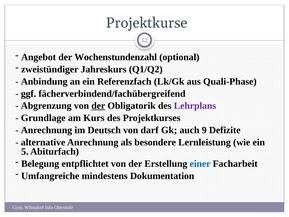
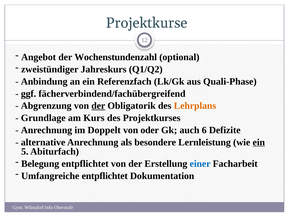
Lehrplans colour: purple -> orange
Deutsch: Deutsch -> Doppelt
darf: darf -> oder
9: 9 -> 6
ein at (259, 142) underline: none -> present
Umfangreiche mindestens: mindestens -> entpflichtet
